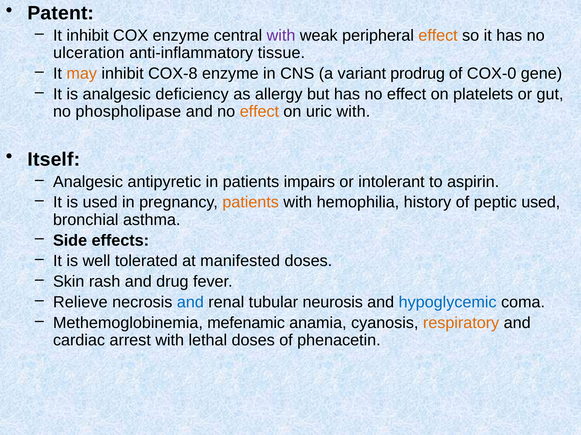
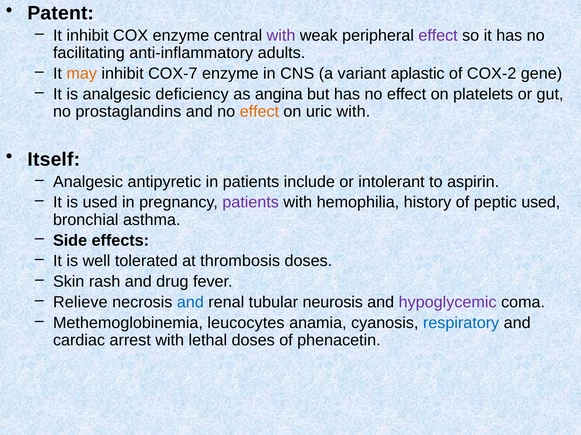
effect at (438, 36) colour: orange -> purple
ulceration: ulceration -> facilitating
tissue: tissue -> adults
COX-8: COX-8 -> COX-7
prodrug: prodrug -> aplastic
COX-0: COX-0 -> COX-2
allergy: allergy -> angina
phospholipase: phospholipase -> prostaglandins
impairs: impairs -> include
patients at (251, 203) colour: orange -> purple
manifested: manifested -> thrombosis
hypoglycemic colour: blue -> purple
mefenamic: mefenamic -> leucocytes
respiratory colour: orange -> blue
